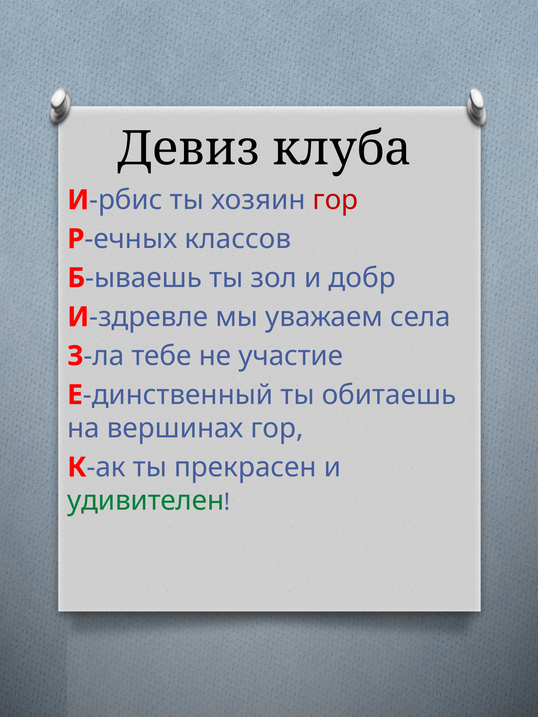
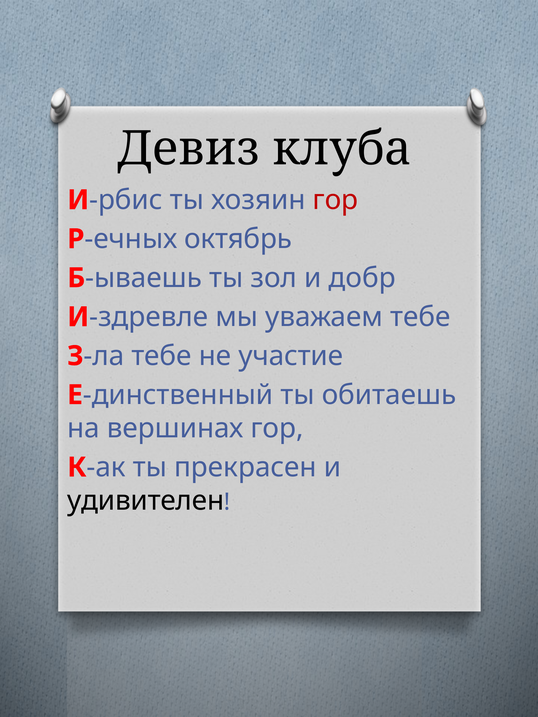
классов: классов -> октябрь
уважаем села: села -> тебе
удивителен colour: green -> black
